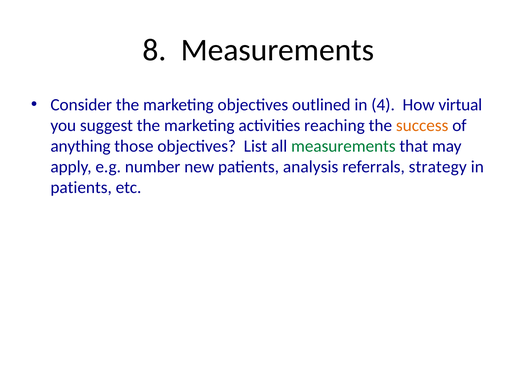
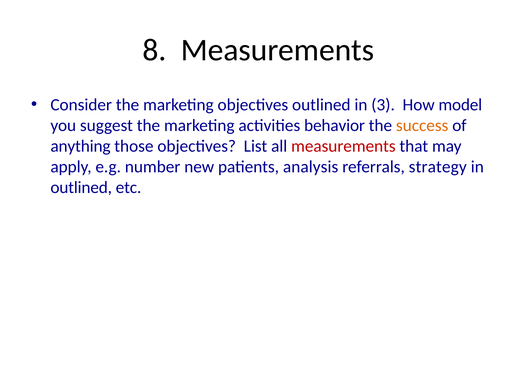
4: 4 -> 3
virtual: virtual -> model
reaching: reaching -> behavior
measurements at (343, 146) colour: green -> red
patients at (81, 187): patients -> outlined
